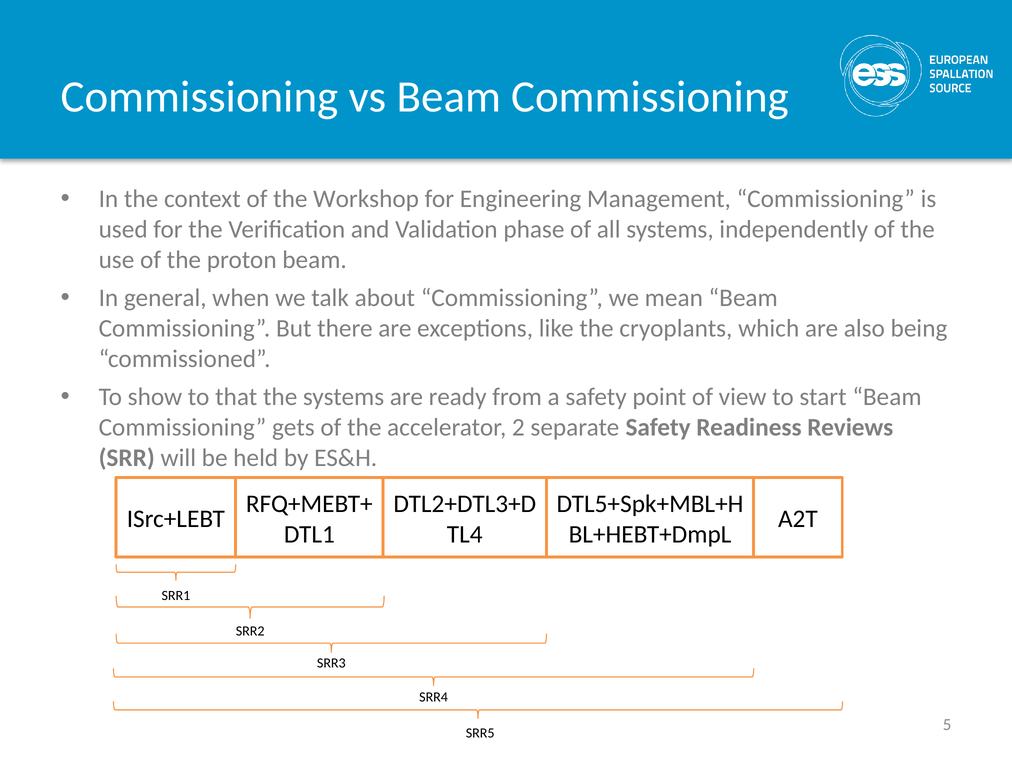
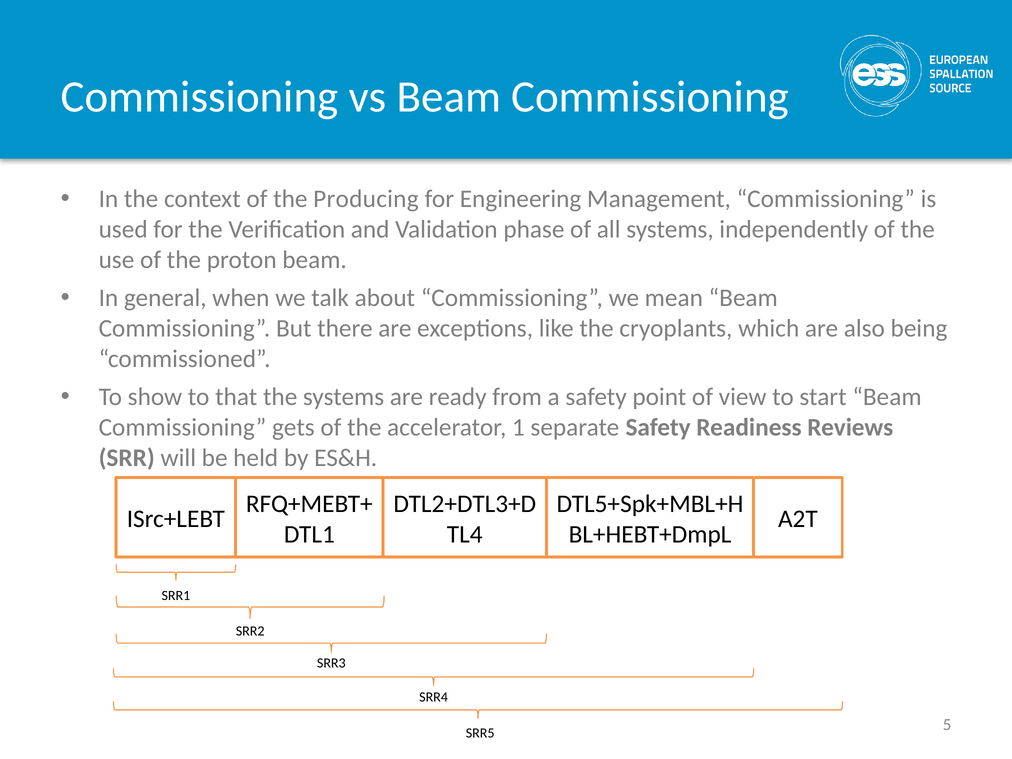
Workshop: Workshop -> Producing
2: 2 -> 1
